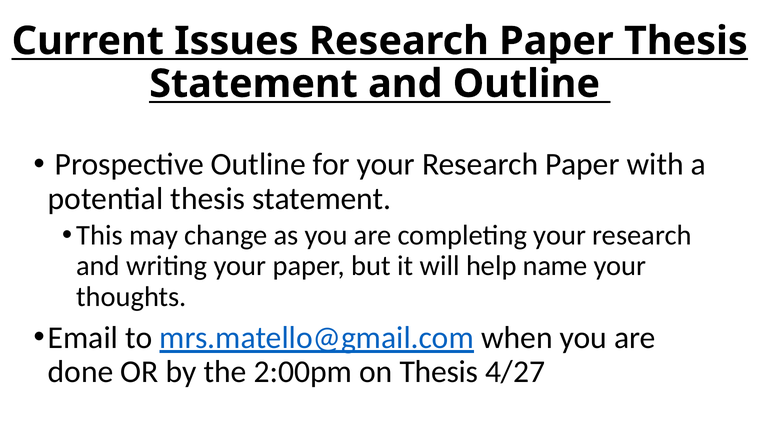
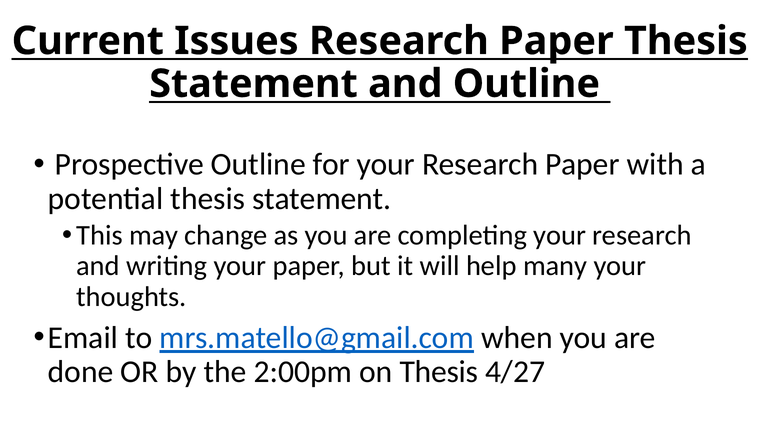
name: name -> many
